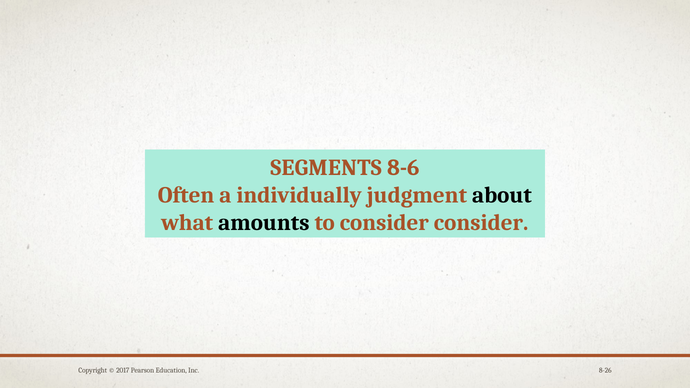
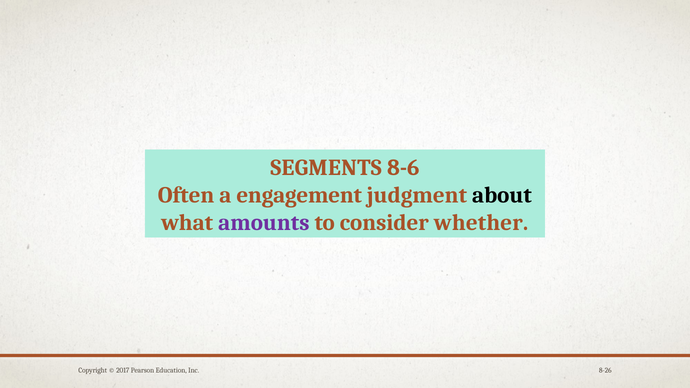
individually: individually -> engagement
amounts colour: black -> purple
consider consider: consider -> whether
